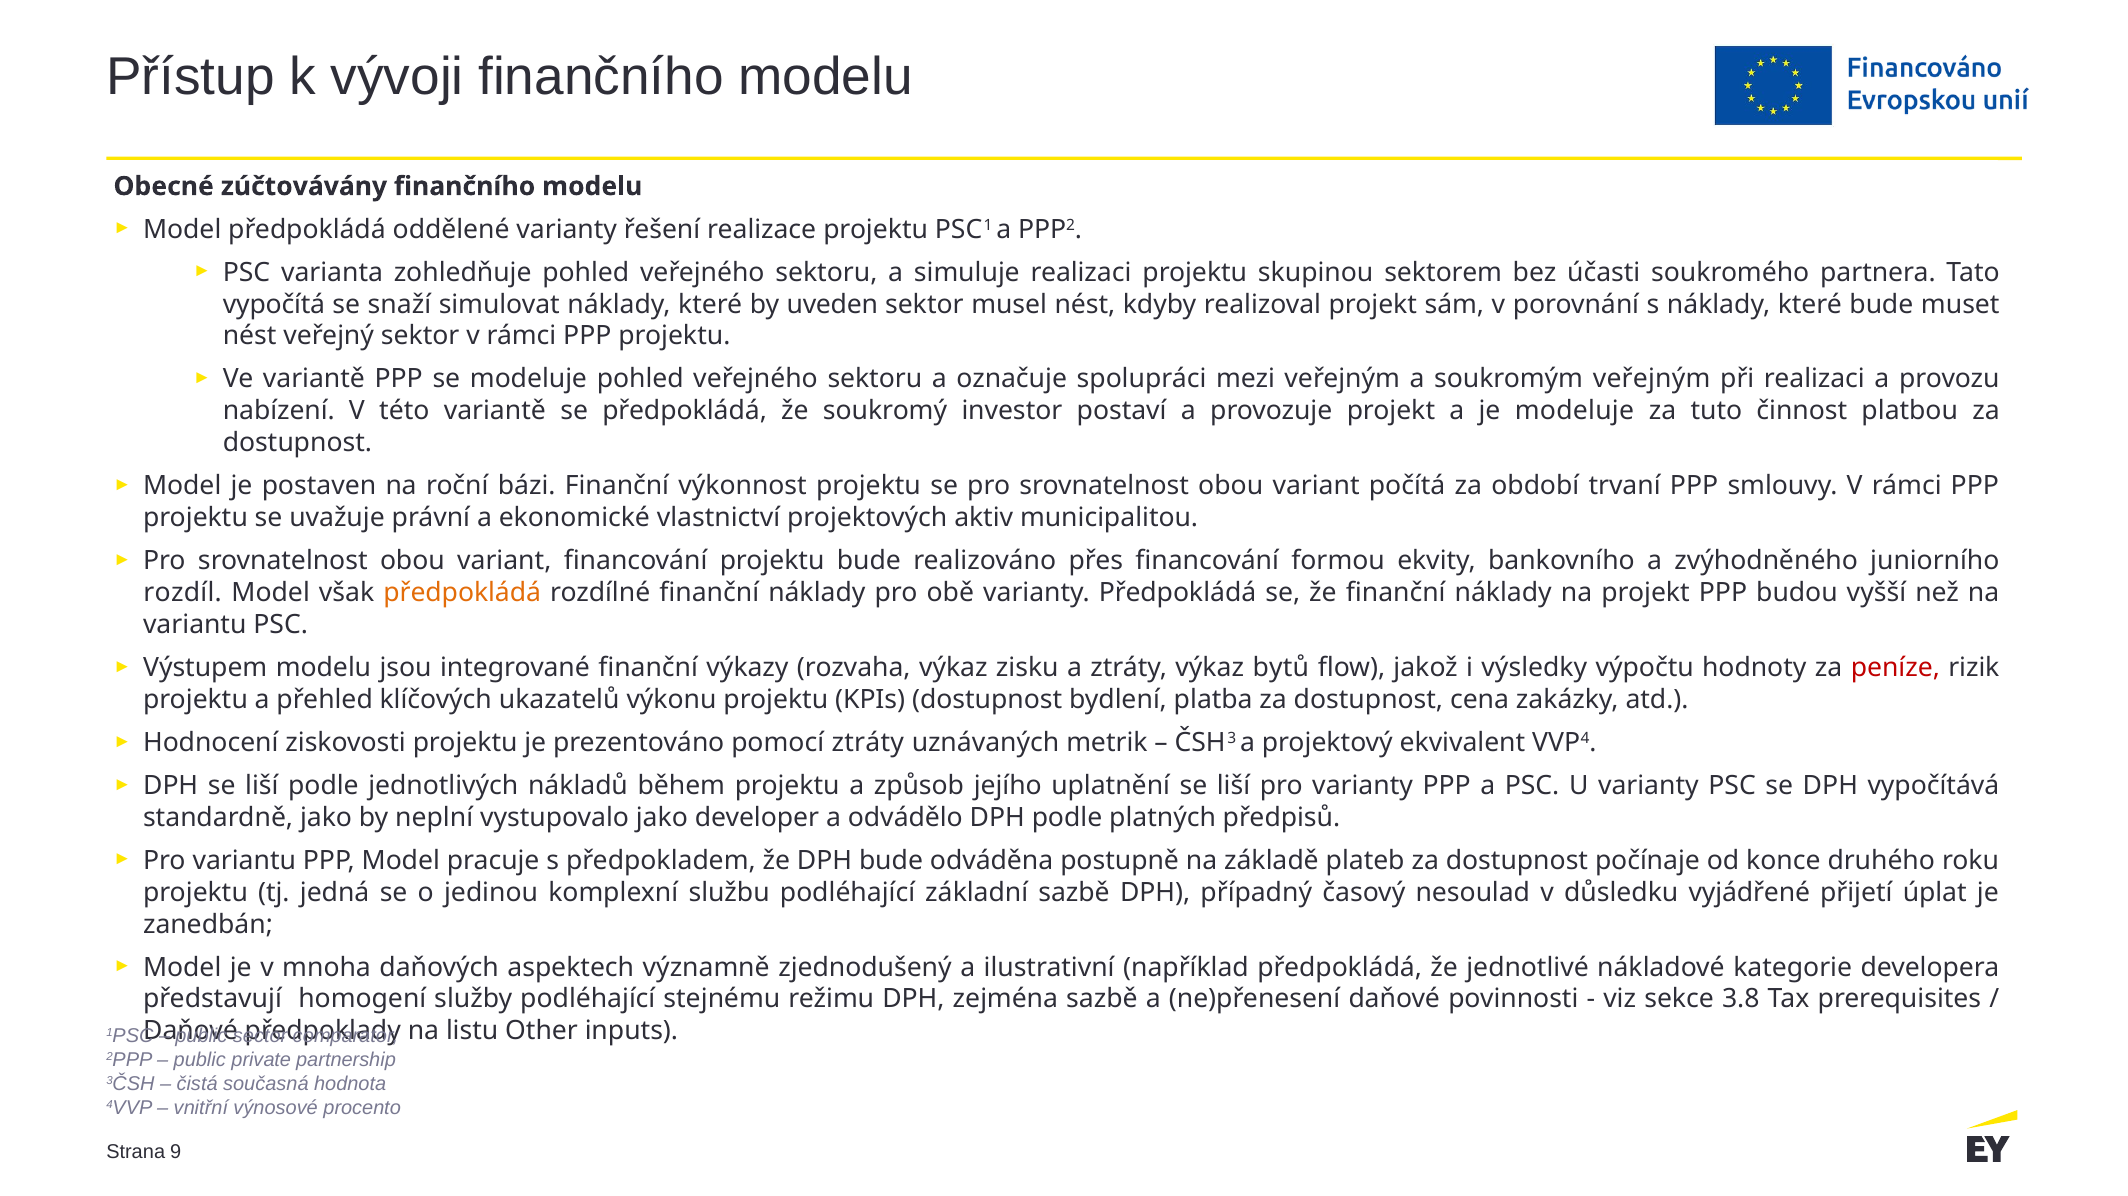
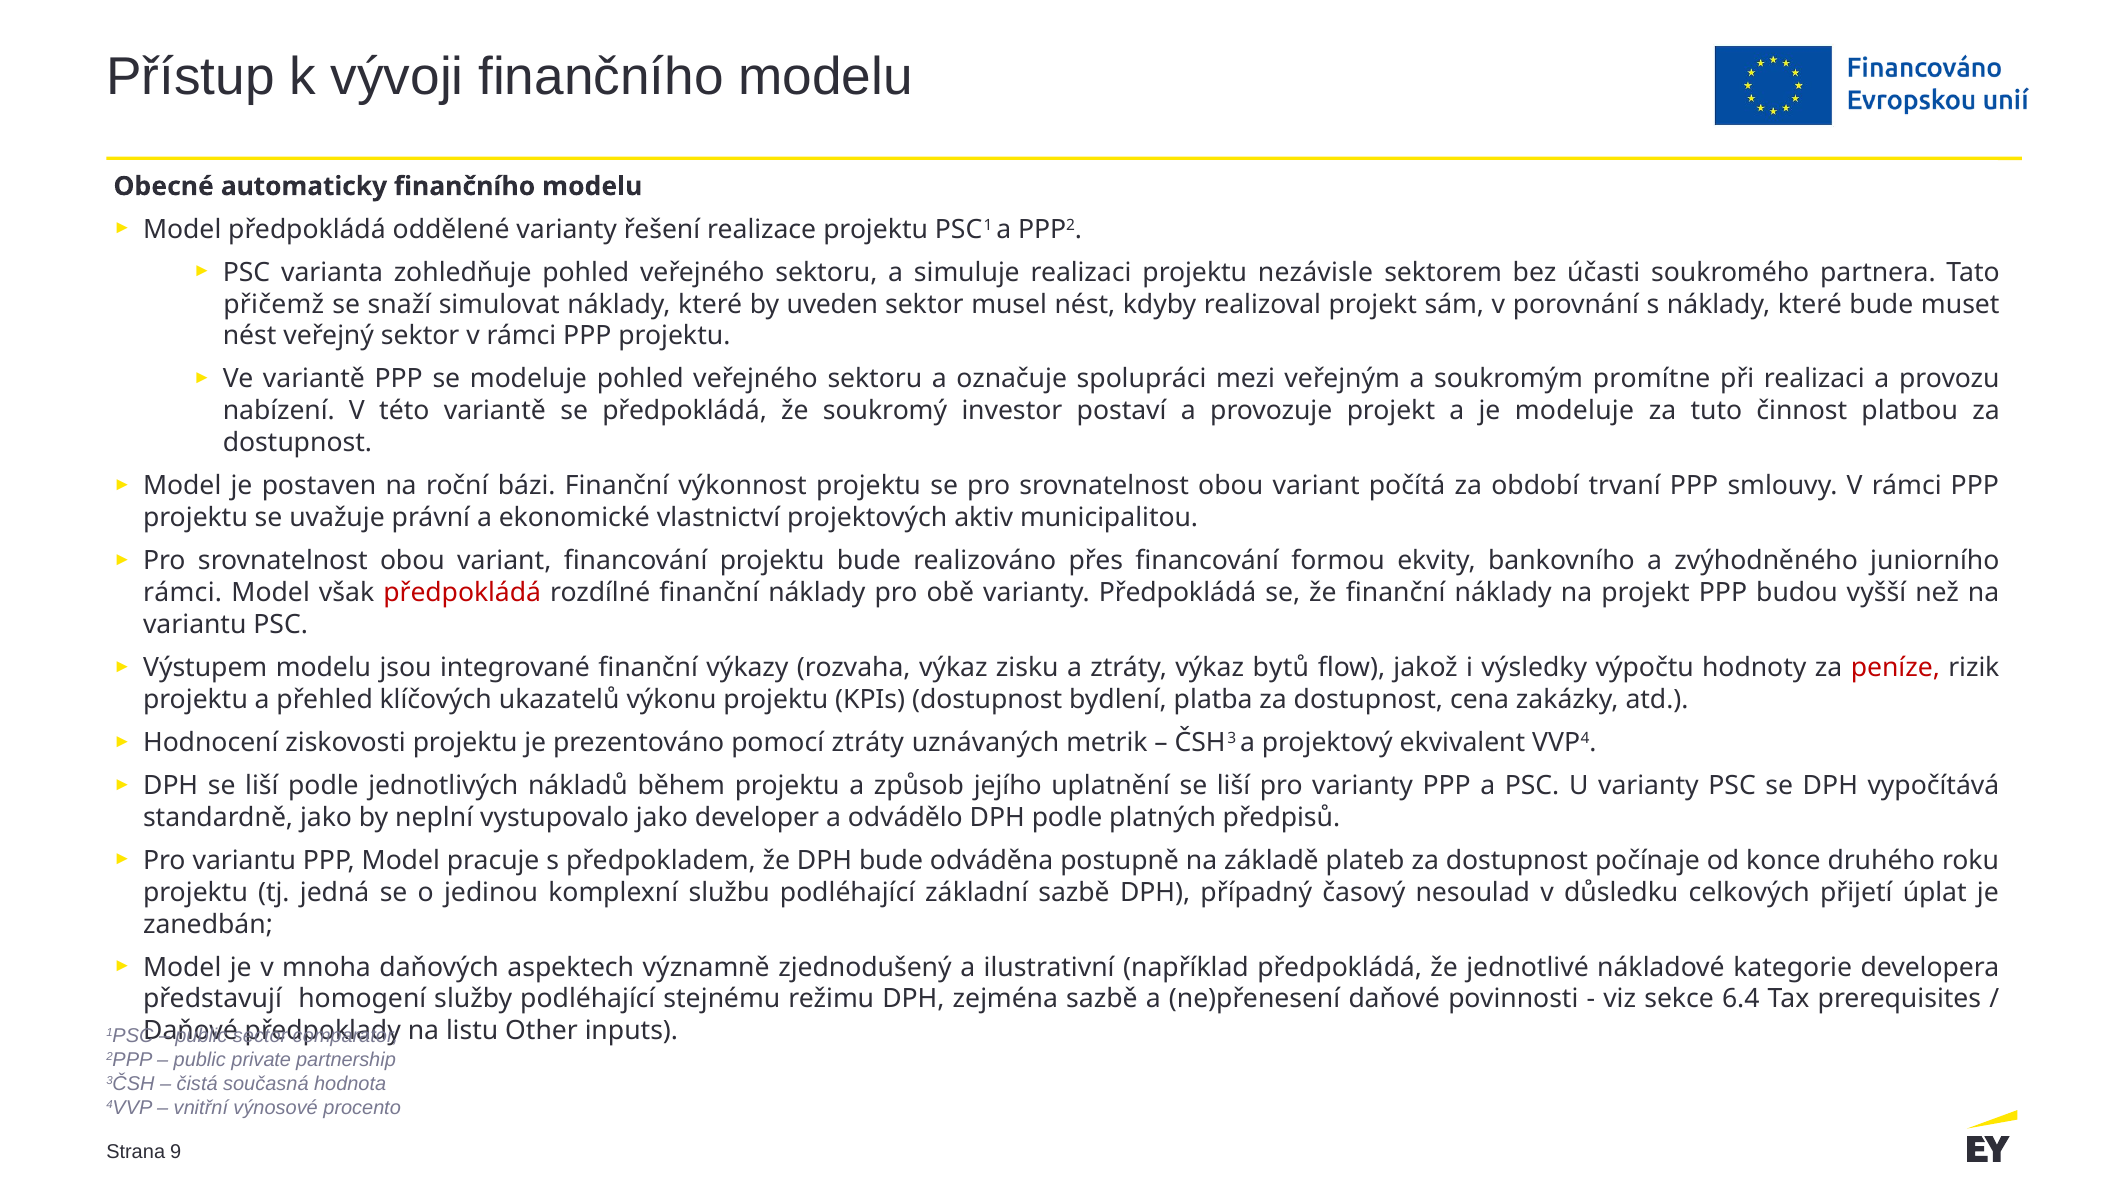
zúčtovávány: zúčtovávány -> automaticky
skupinou: skupinou -> nezávisle
vypočítá: vypočítá -> přičemž
soukromým veřejným: veřejným -> promítne
rozdíl at (183, 593): rozdíl -> rámci
předpokládá at (462, 593) colour: orange -> red
vyjádřené: vyjádřené -> celkových
3.8: 3.8 -> 6.4
